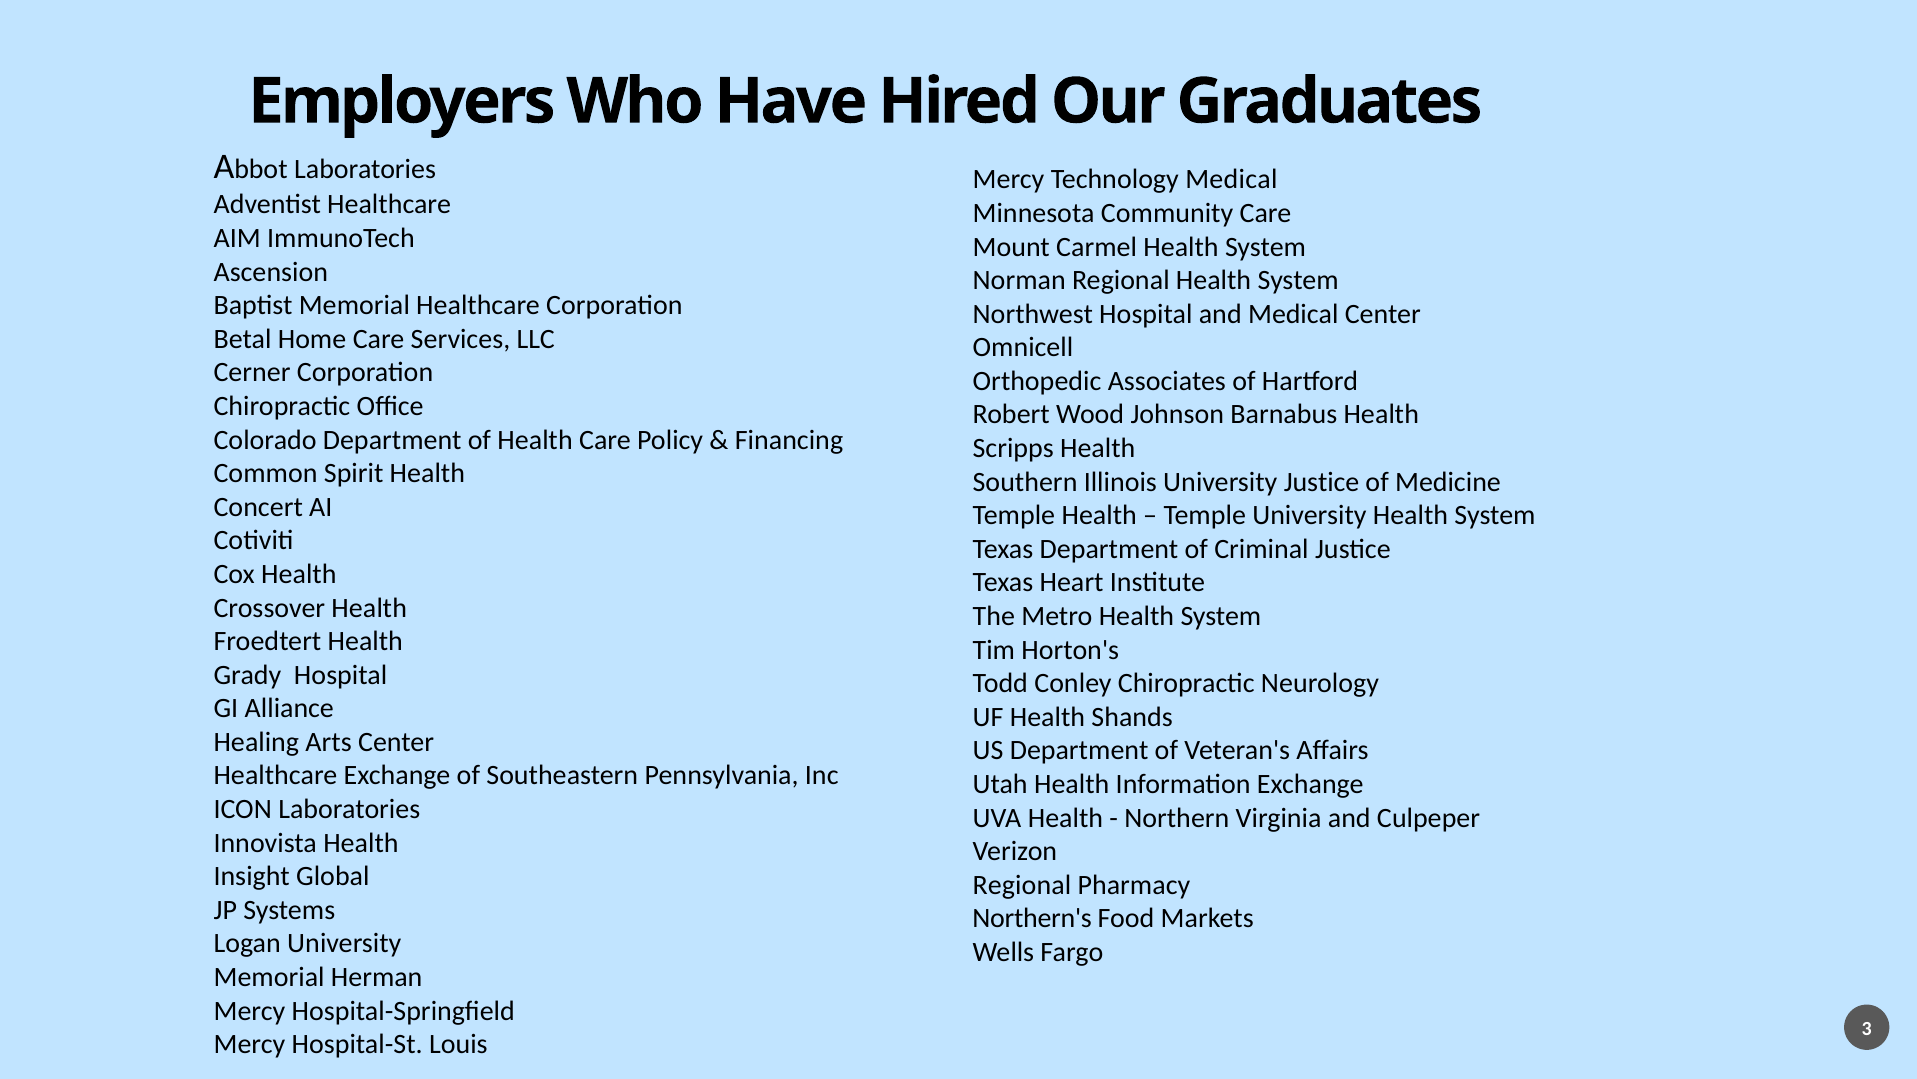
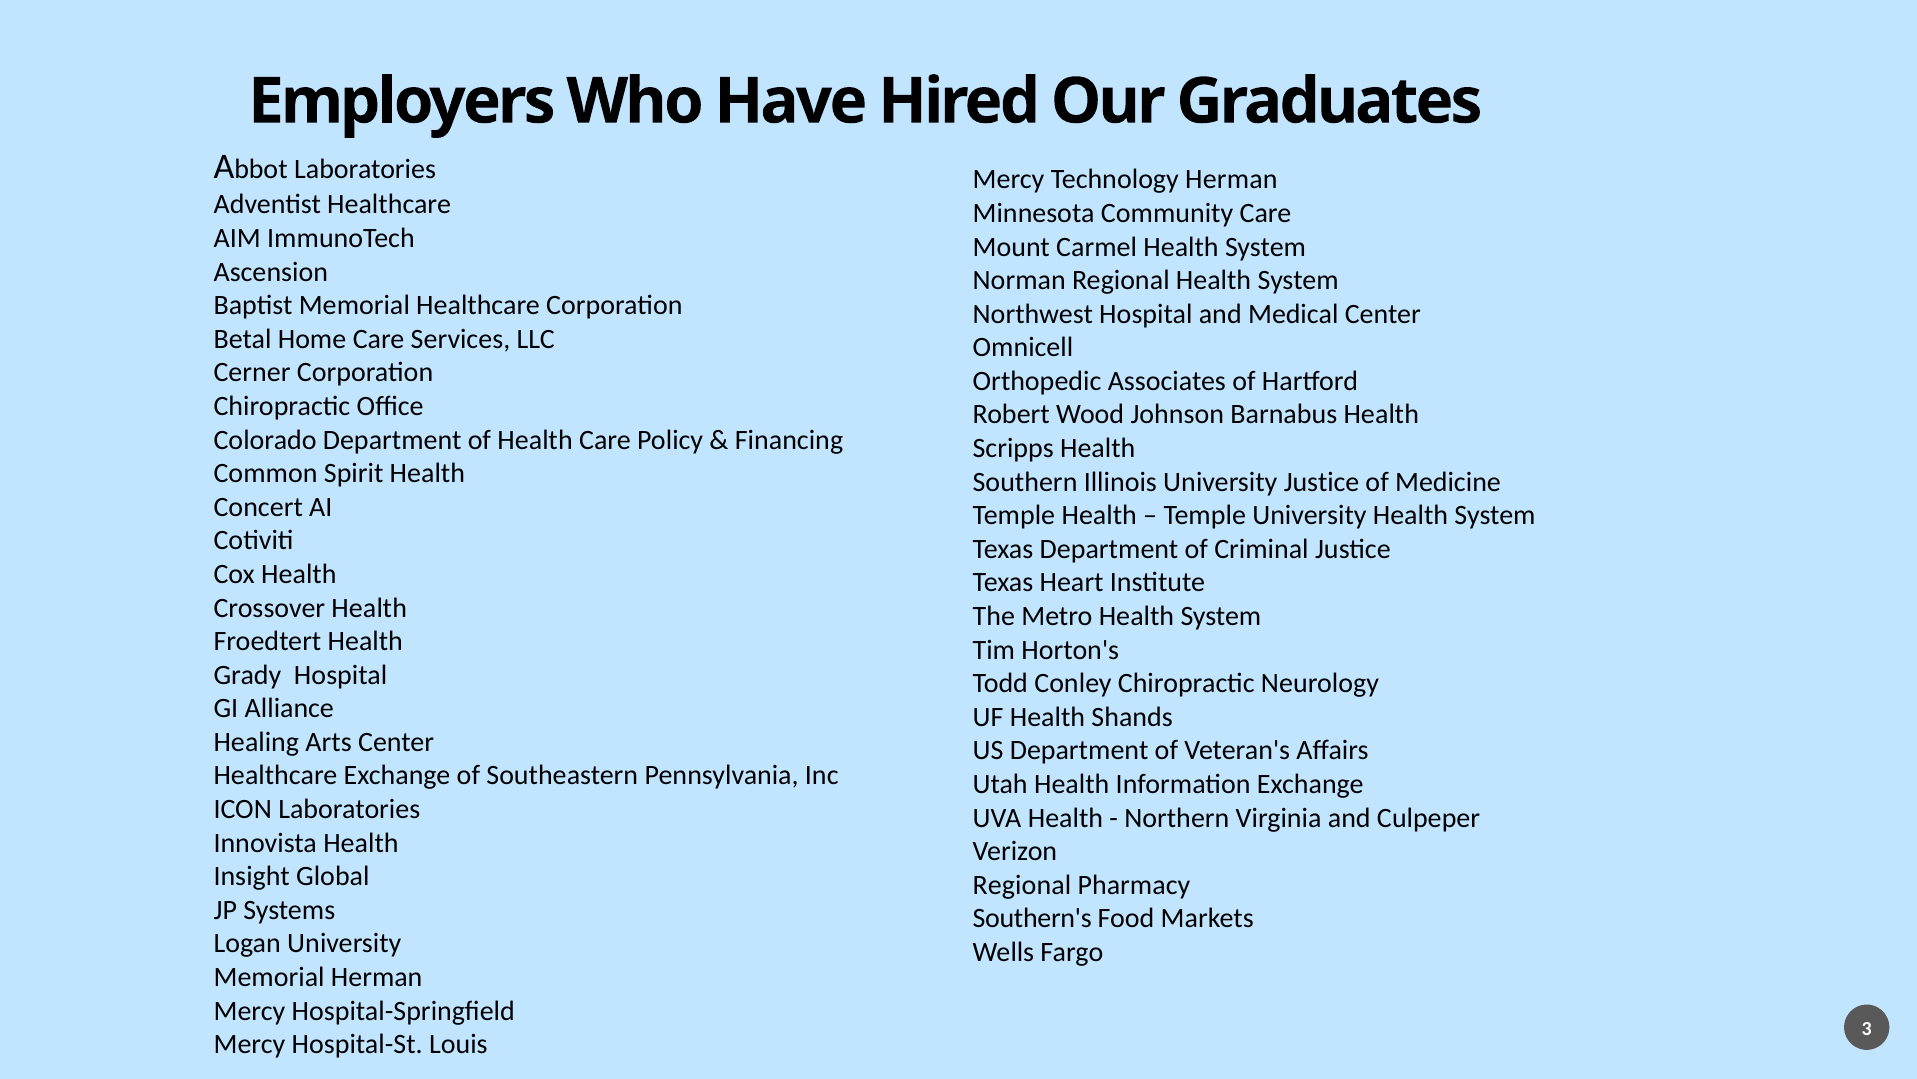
Technology Medical: Medical -> Herman
Northern's: Northern's -> Southern's
